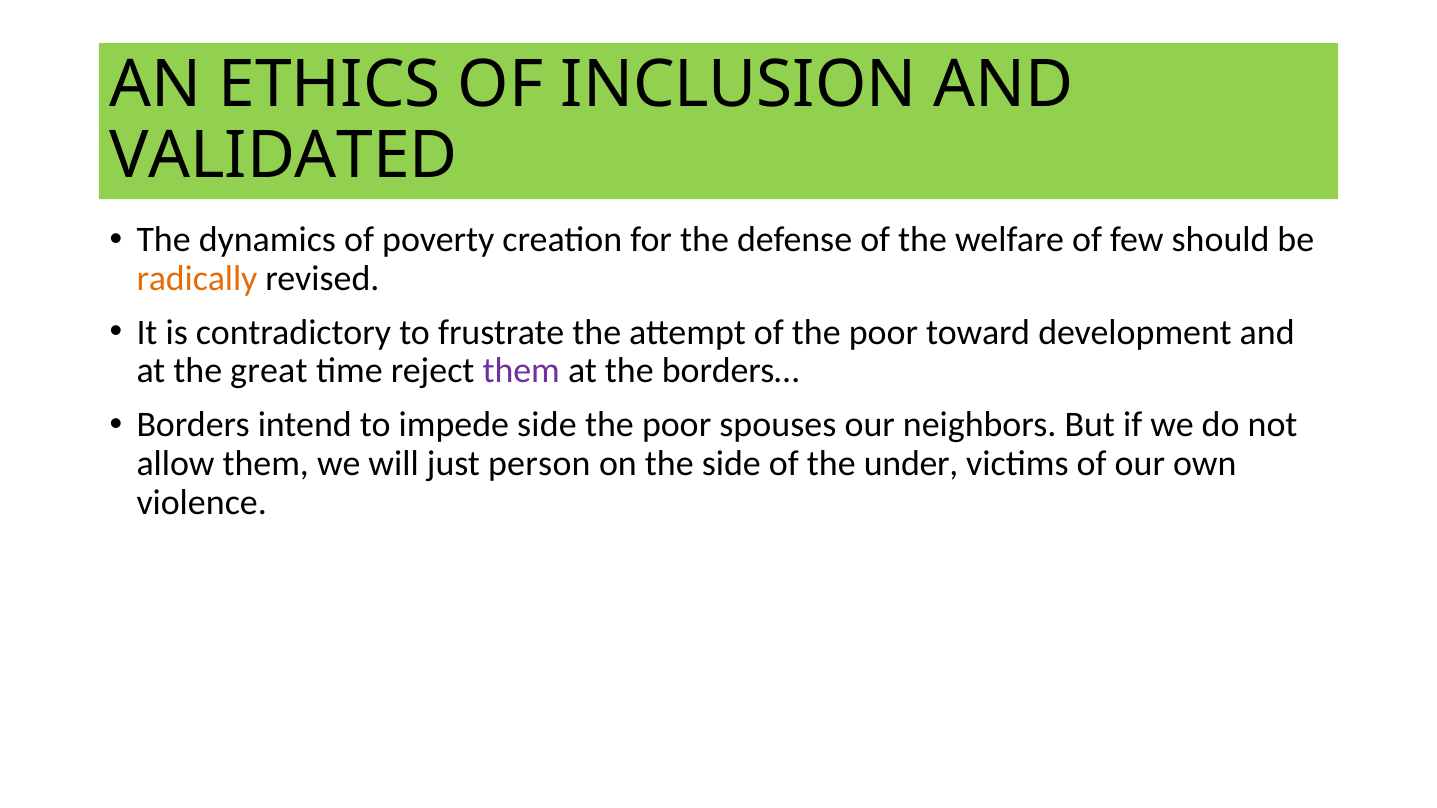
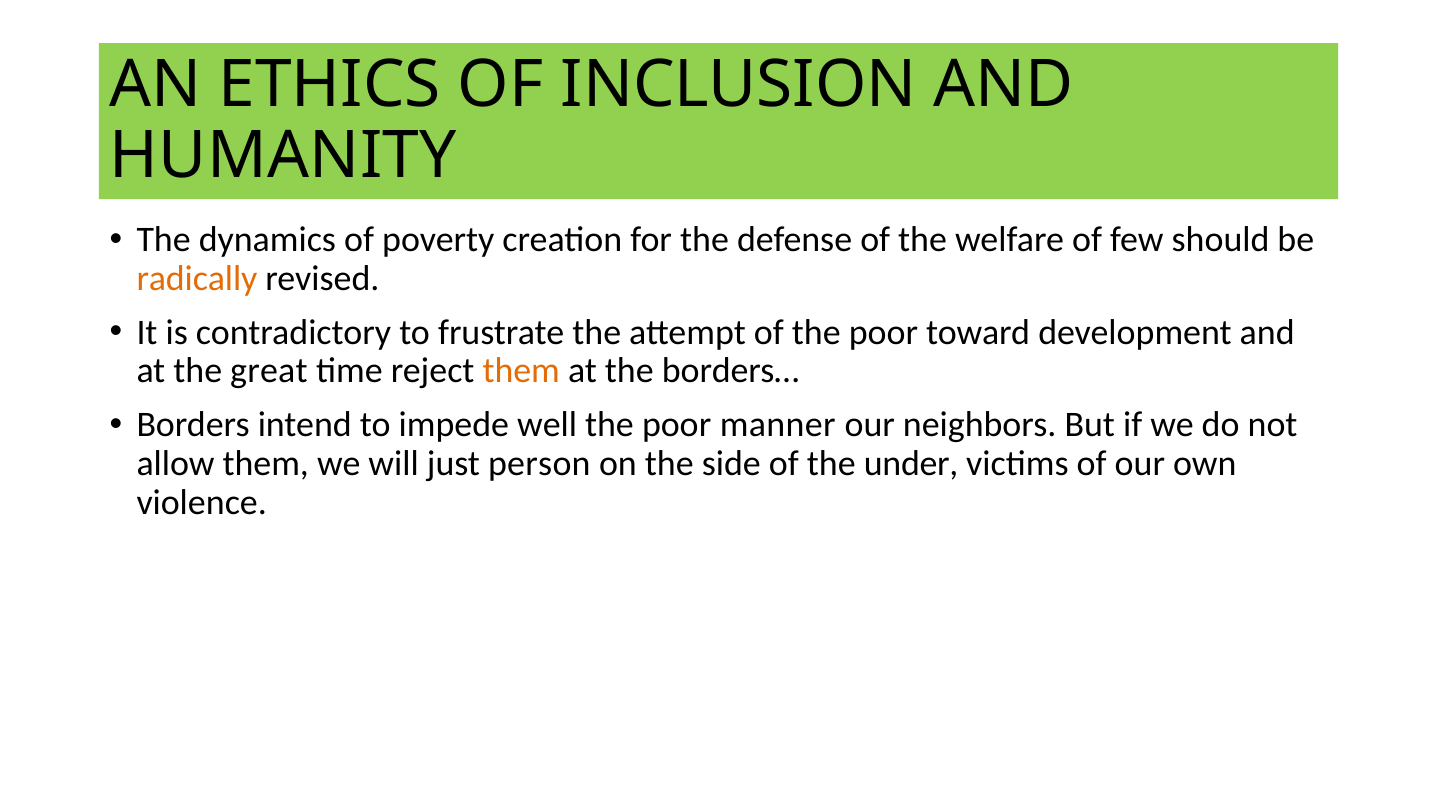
VALIDATED: VALIDATED -> HUMANITY
them at (521, 371) colour: purple -> orange
impede side: side -> well
spouses: spouses -> manner
